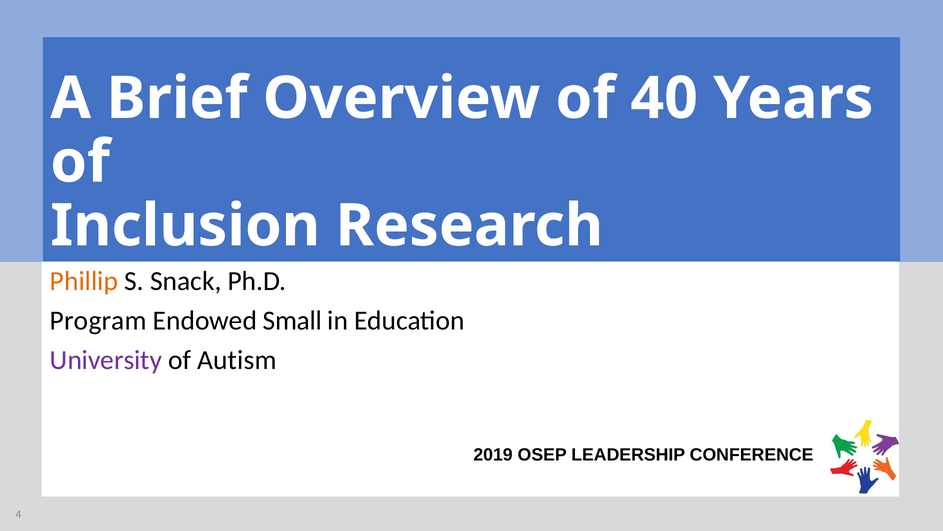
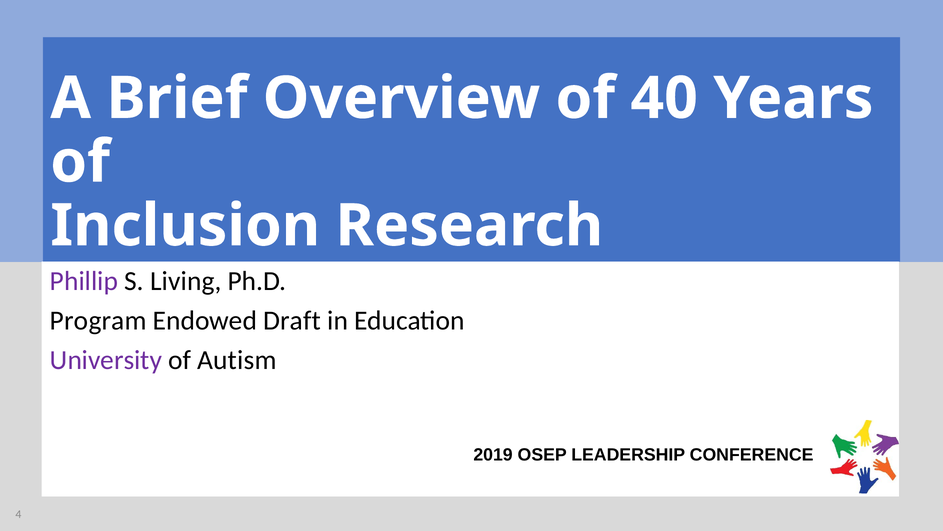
Phillip colour: orange -> purple
Snack: Snack -> Living
Small: Small -> Draft
